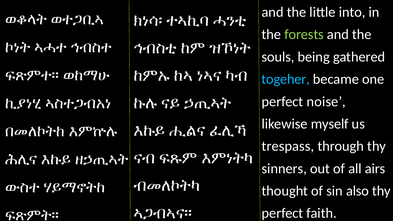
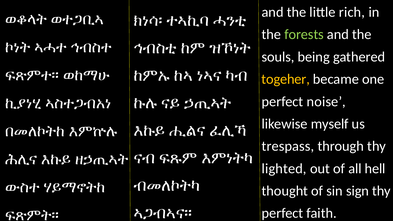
into: into -> rich
togeher colour: light blue -> yellow
sinners: sinners -> lighted
airs: airs -> hell
also: also -> sign
